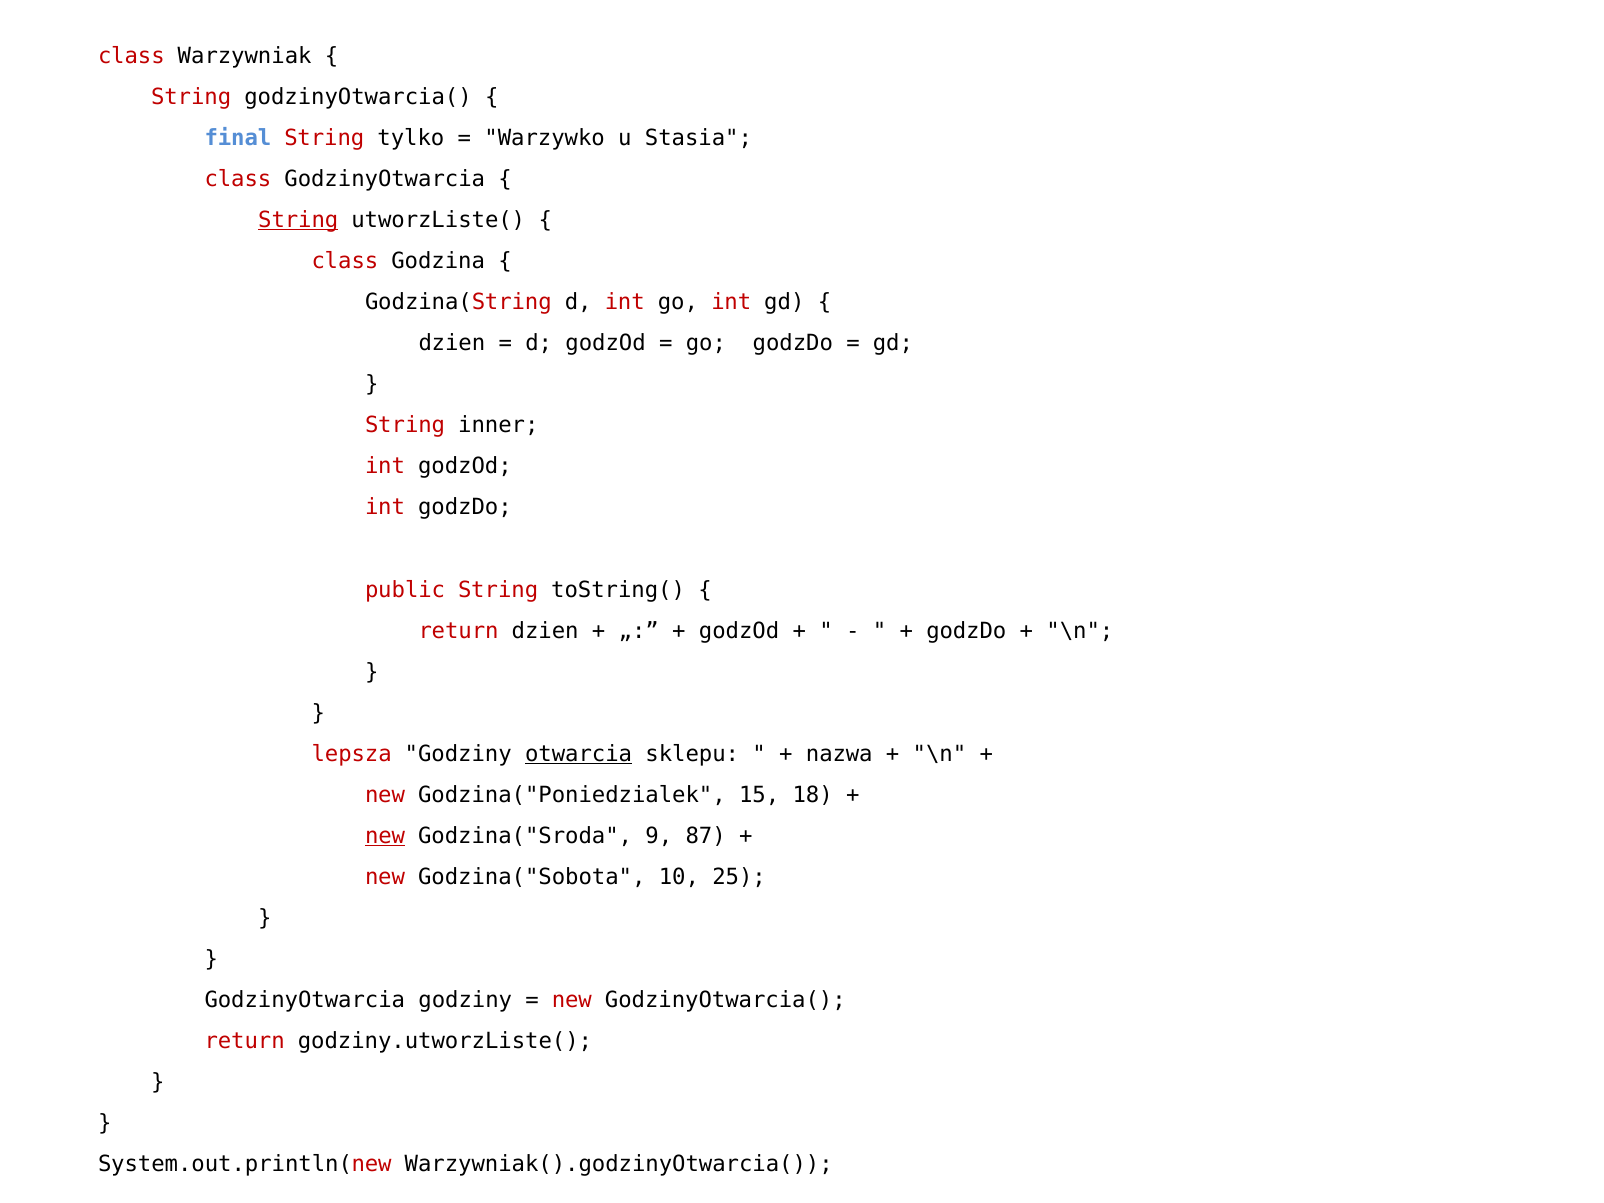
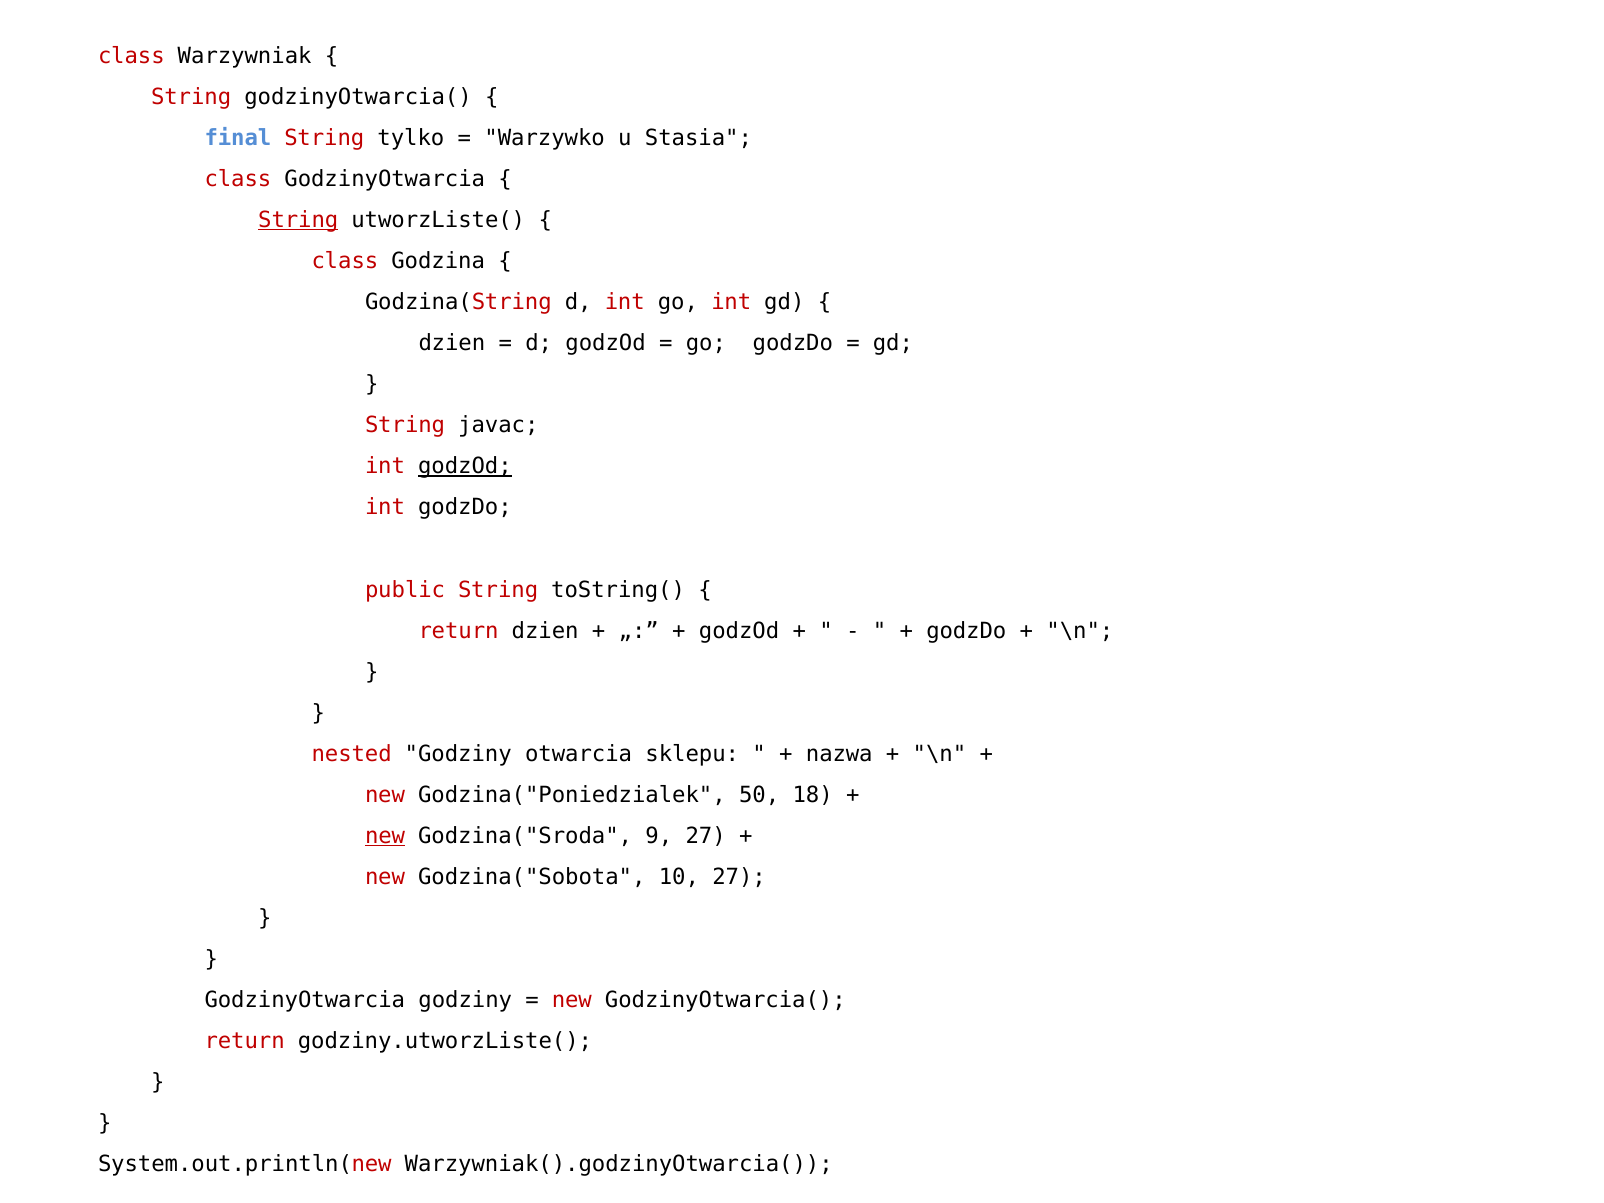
inner: inner -> javac
godzOd at (465, 467) underline: none -> present
lepsza: lepsza -> nested
otwarcia underline: present -> none
15: 15 -> 50
9 87: 87 -> 27
10 25: 25 -> 27
